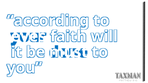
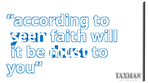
eyes: eyes -> seen
